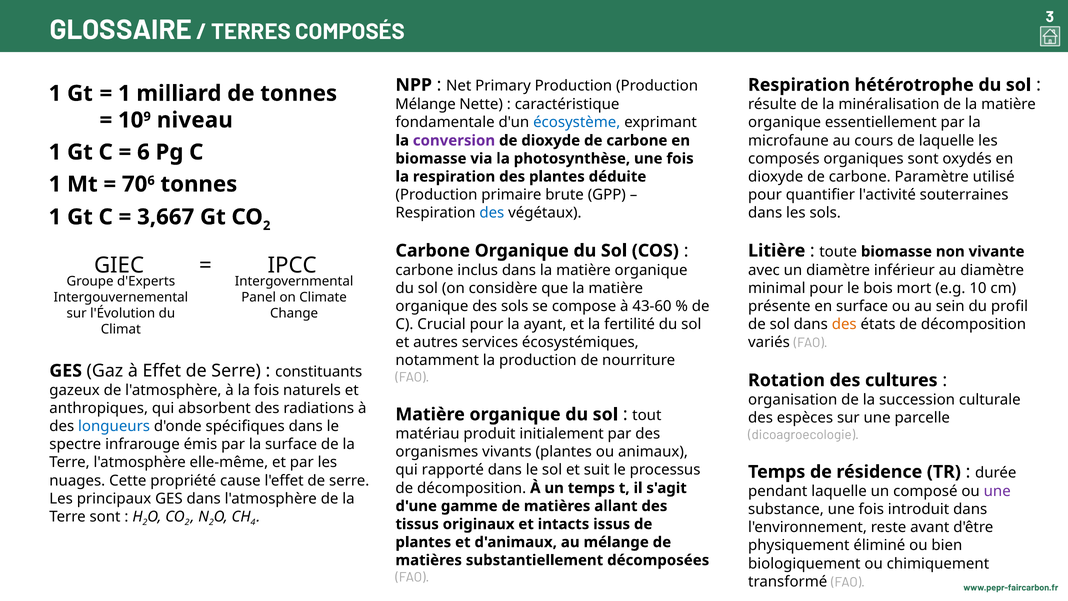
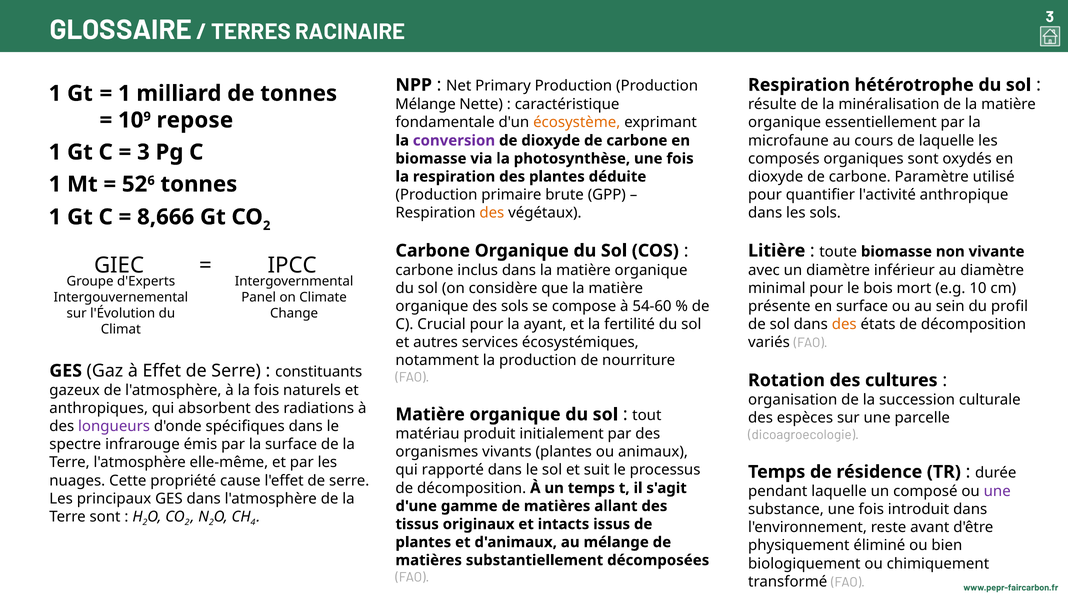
TERRES COMPOSÉS: COMPOSÉS -> RACINAIRE
niveau: niveau -> repose
écosystème colour: blue -> orange
6 at (143, 152): 6 -> 3
70: 70 -> 52
souterraines: souterraines -> anthropique
des at (492, 213) colour: blue -> orange
3,667: 3,667 -> 8,666
43-60: 43-60 -> 54-60
longueurs colour: blue -> purple
